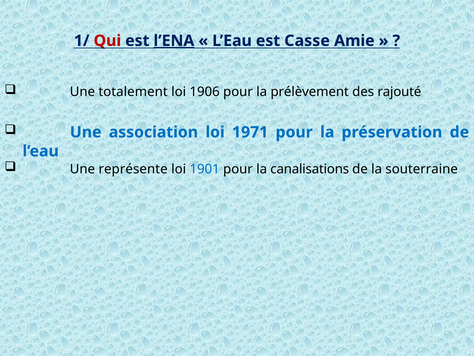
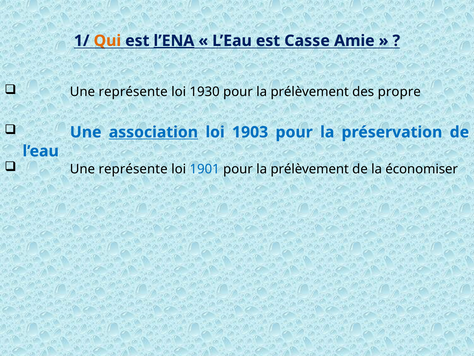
Qui colour: red -> orange
totalement at (133, 92): totalement -> représente
1906: 1906 -> 1930
rajouté: rajouté -> propre
association underline: none -> present
1971: 1971 -> 1903
canalisations at (310, 169): canalisations -> prélèvement
souterraine: souterraine -> économiser
